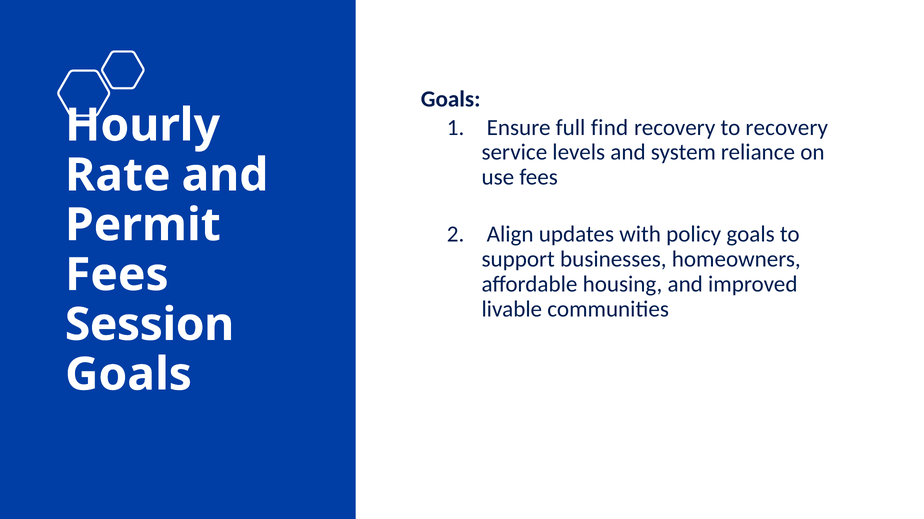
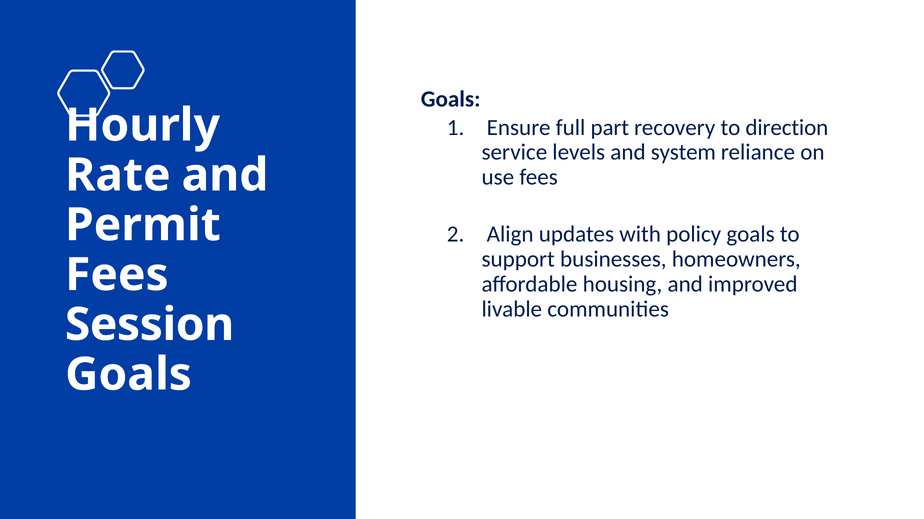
find: find -> part
to recovery: recovery -> direction
